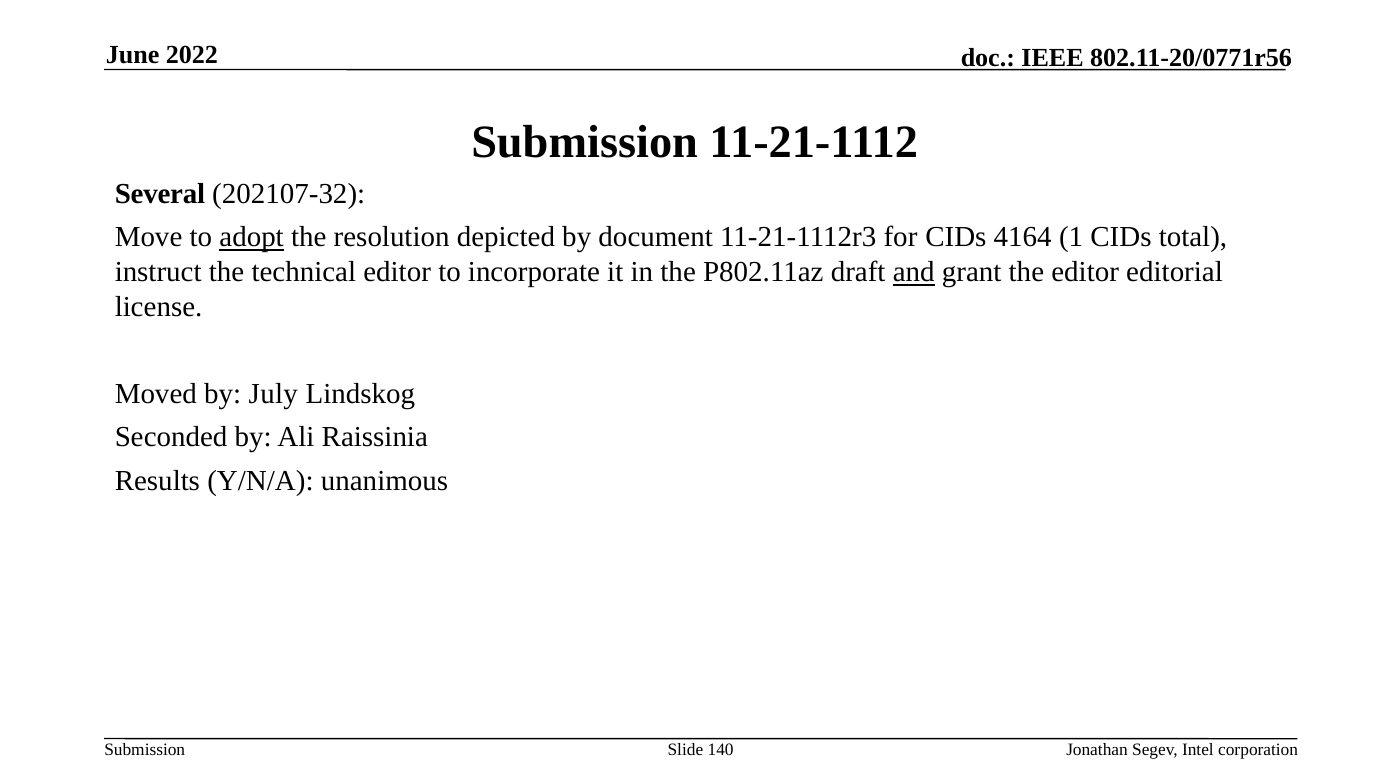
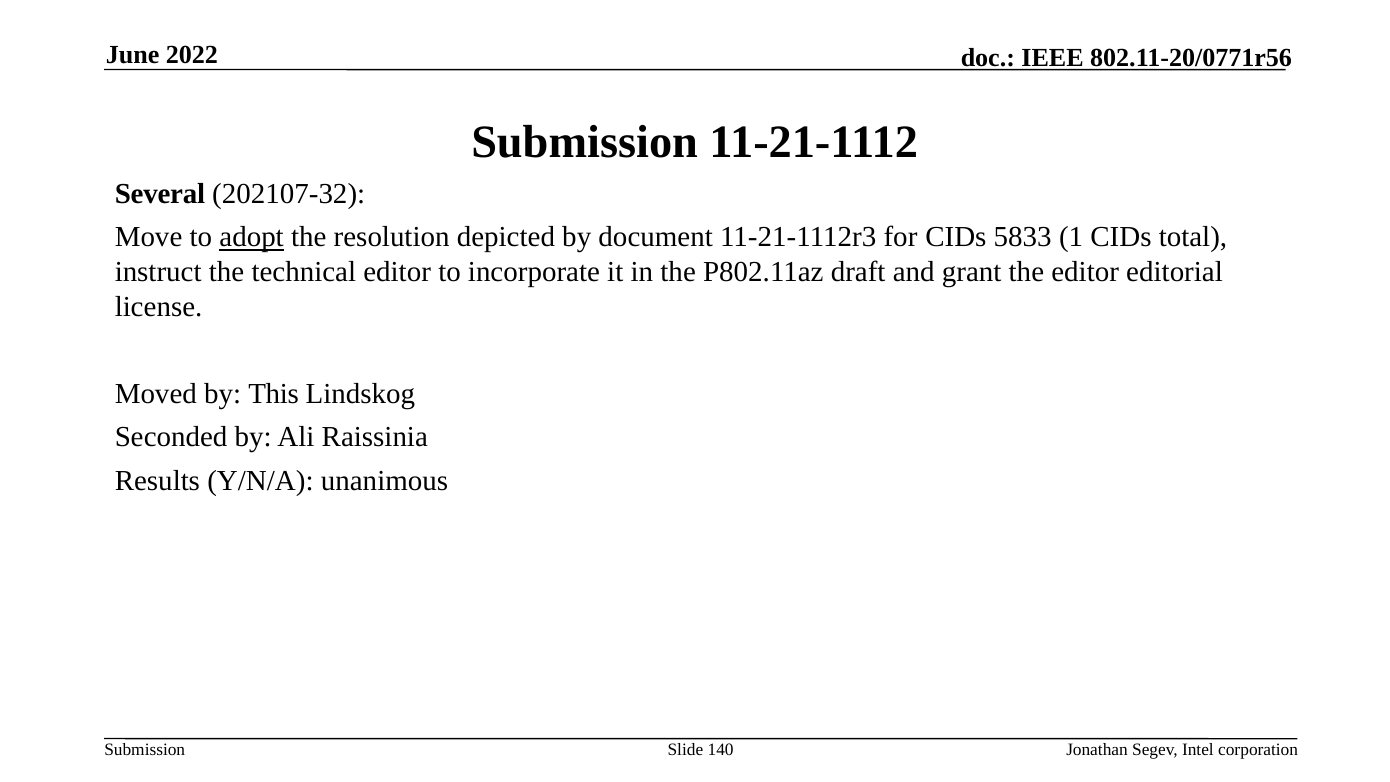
4164: 4164 -> 5833
and underline: present -> none
July: July -> This
